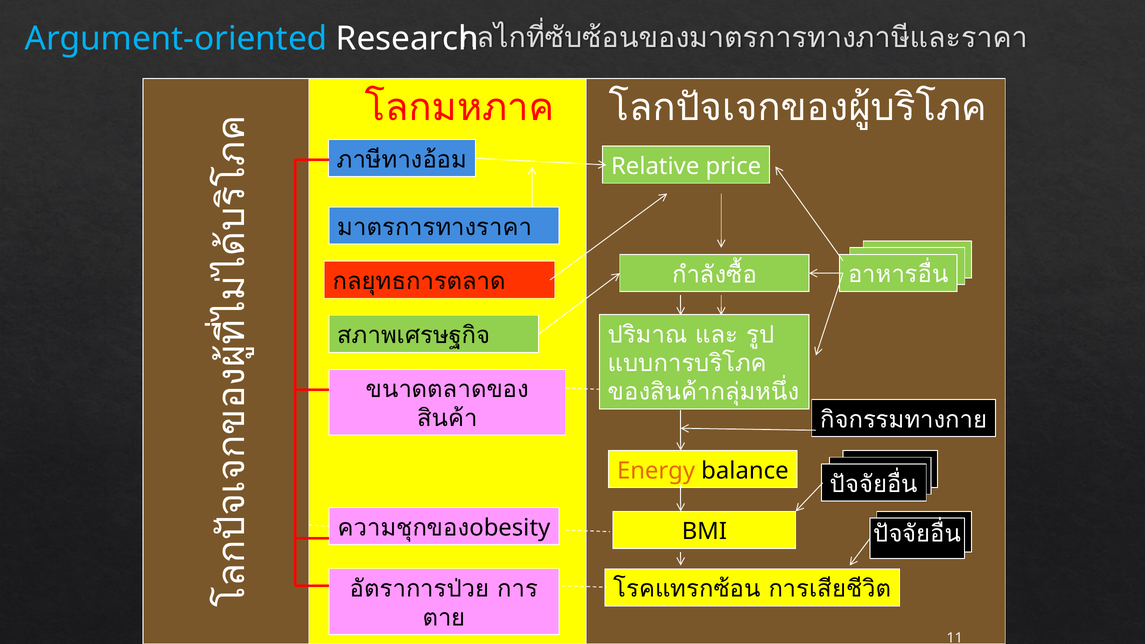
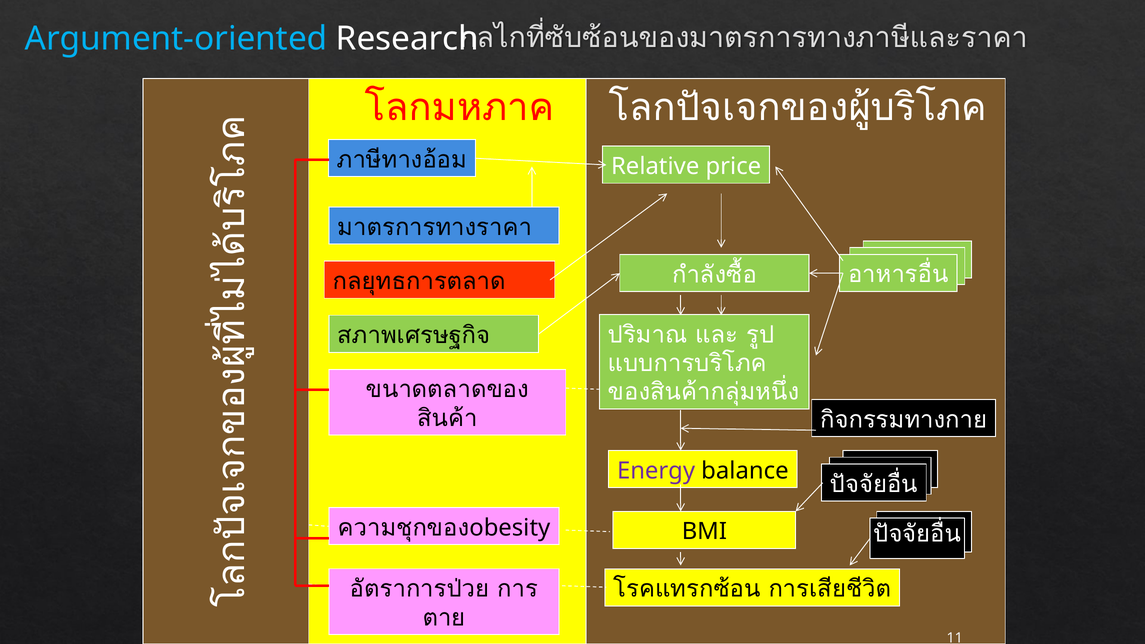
Energy colour: orange -> purple
